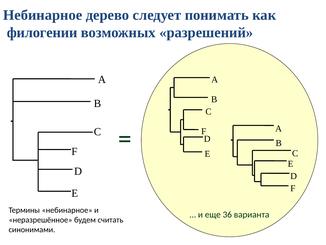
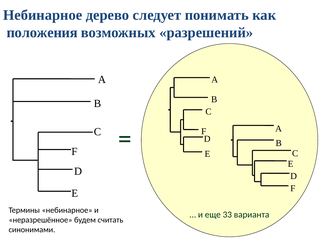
филогении: филогении -> положения
36: 36 -> 33
